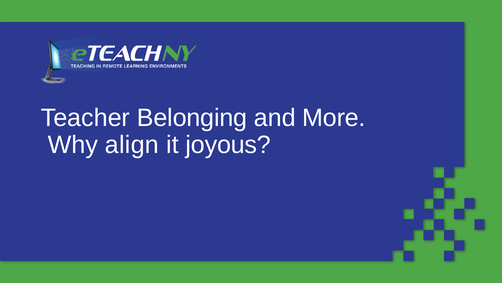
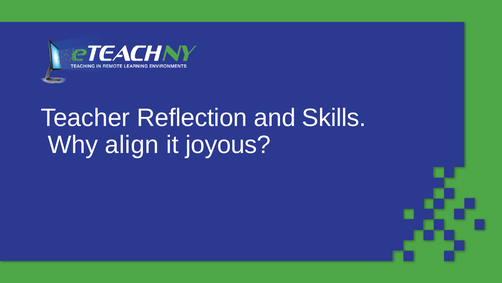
Belonging: Belonging -> Reflection
More: More -> Skills
